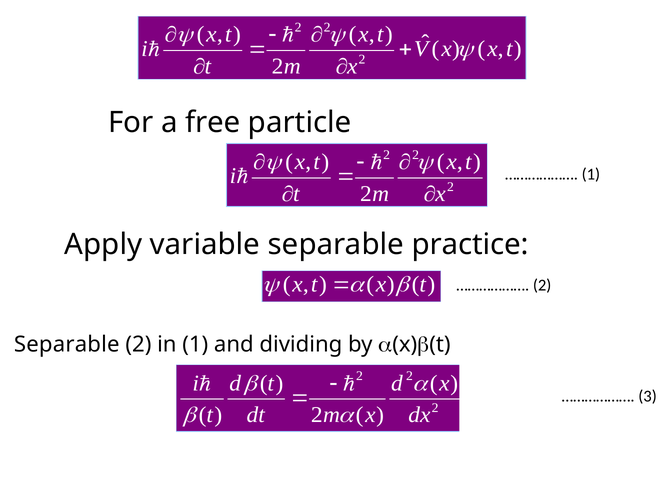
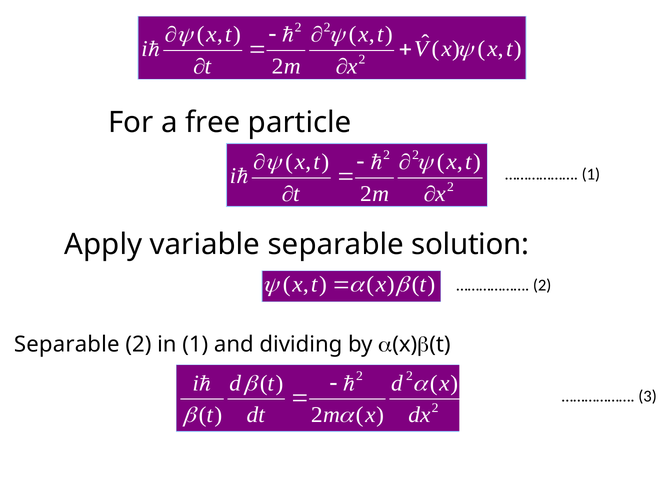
practice: practice -> solution
